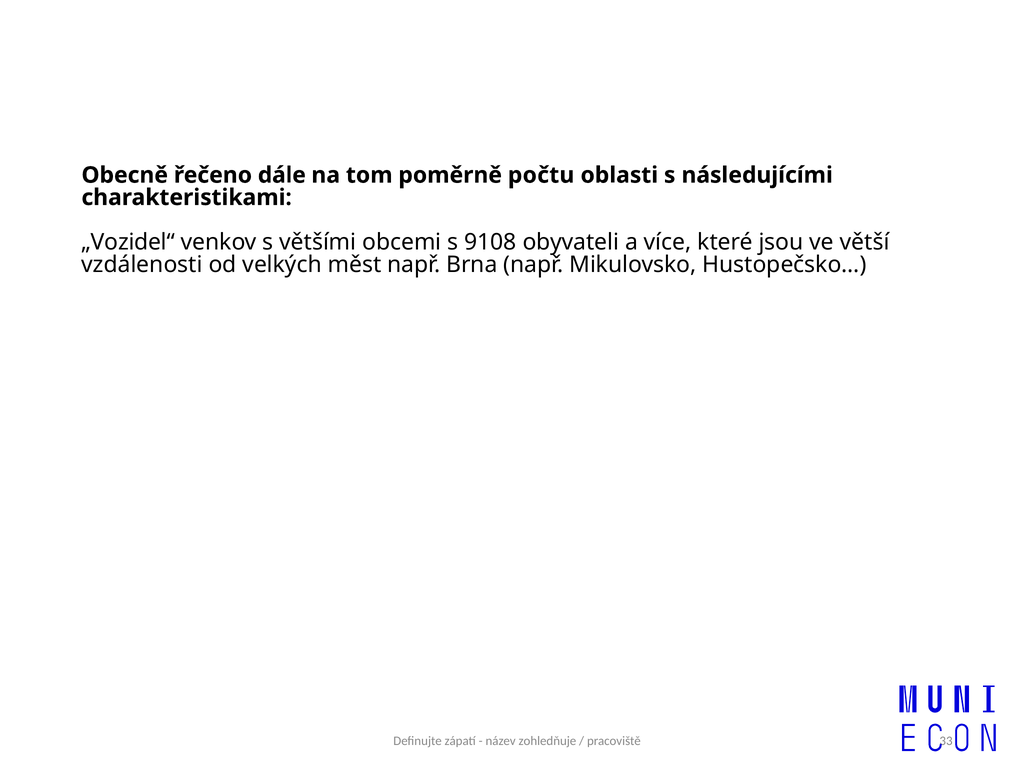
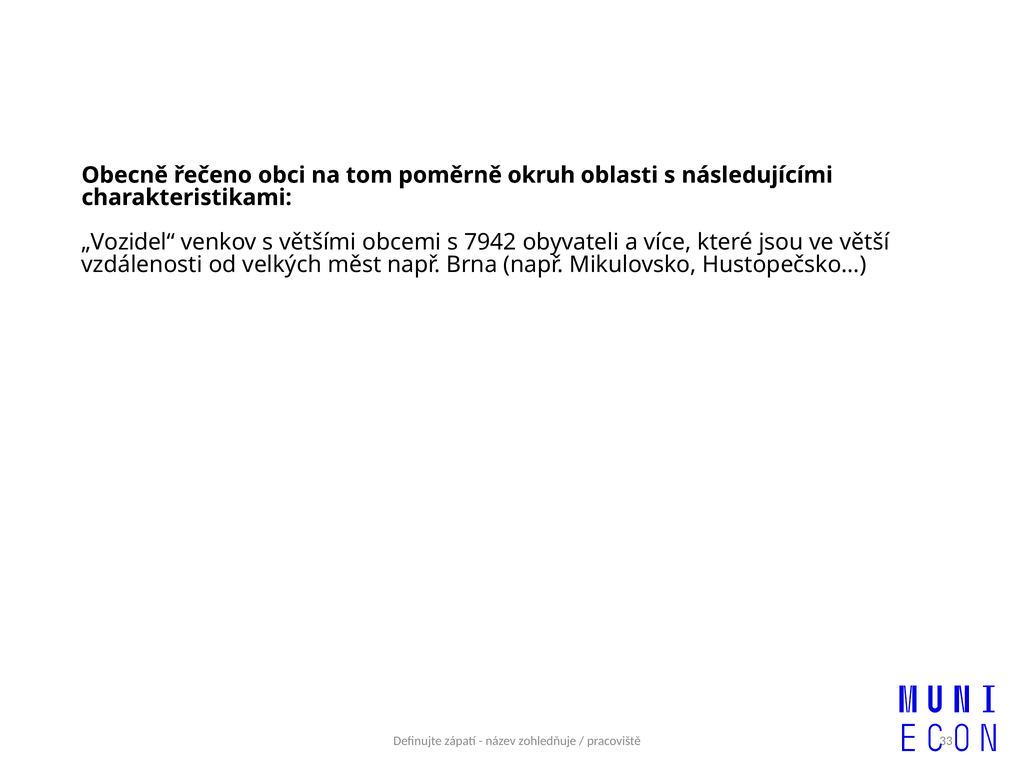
dále: dále -> obci
počtu: počtu -> okruh
9108: 9108 -> 7942
